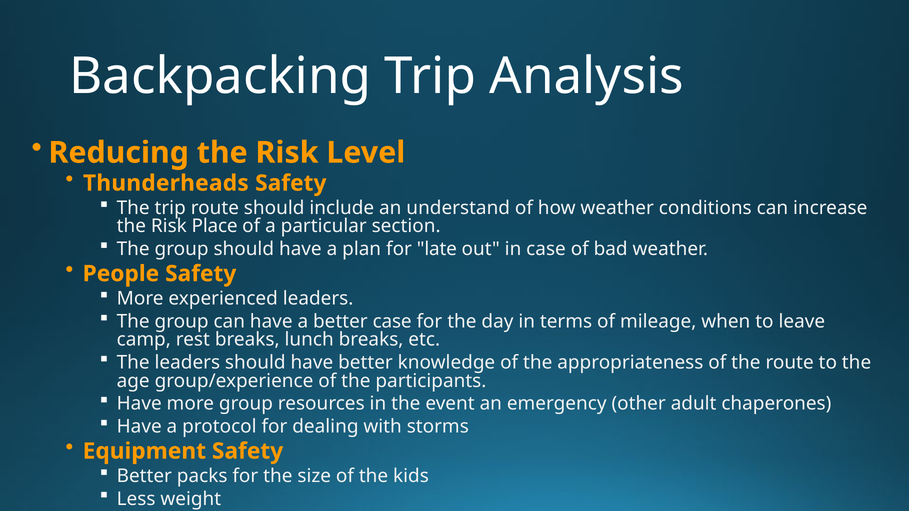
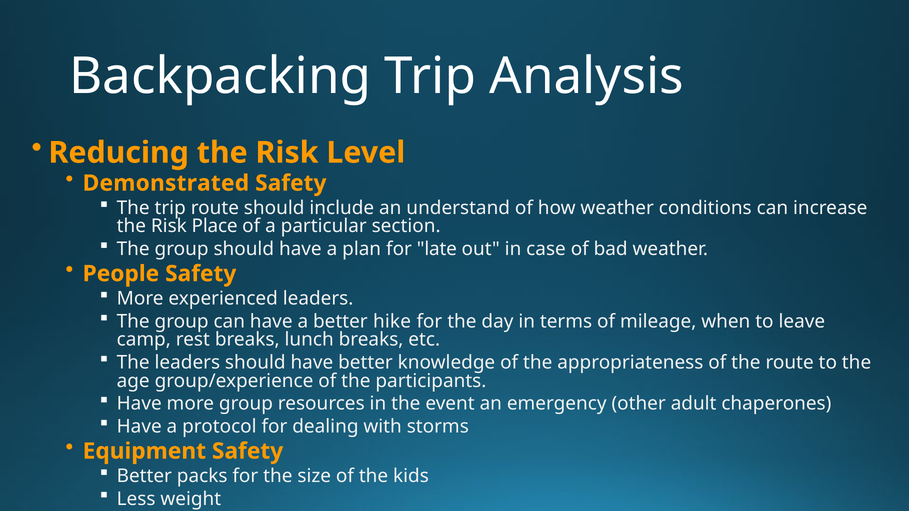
Thunderheads: Thunderheads -> Demonstrated
better case: case -> hike
